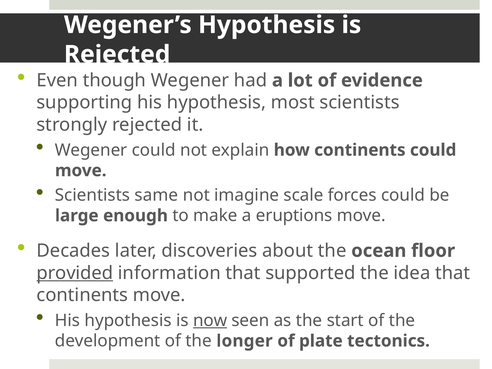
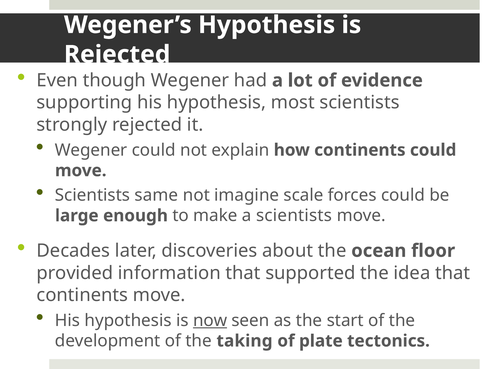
a eruptions: eruptions -> scientists
provided underline: present -> none
longer: longer -> taking
